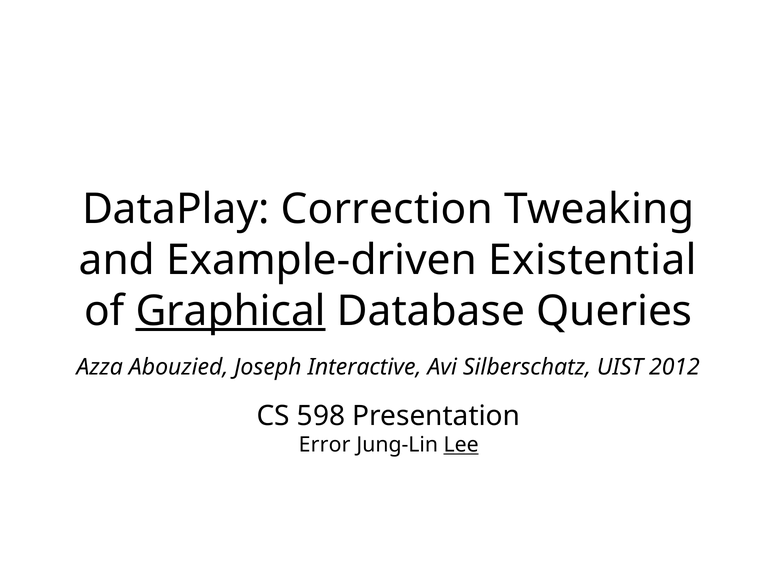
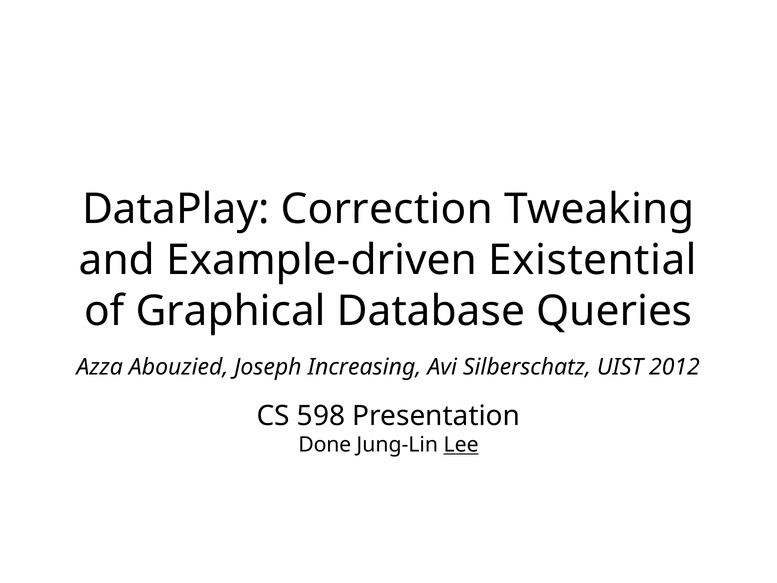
Graphical underline: present -> none
Interactive: Interactive -> Increasing
Error: Error -> Done
